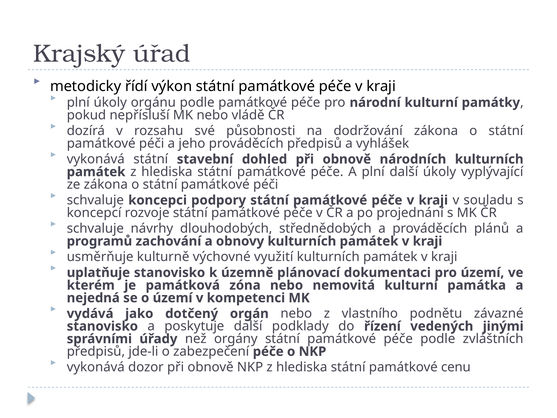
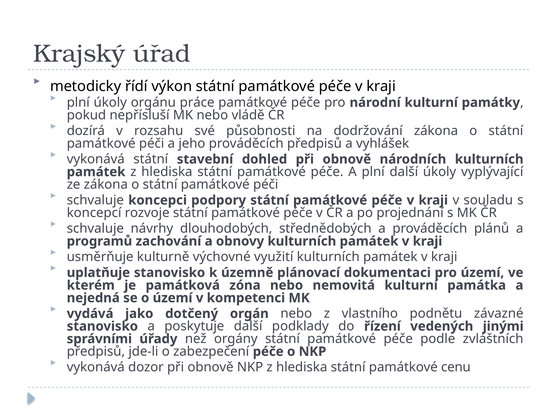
orgánu podle: podle -> práce
